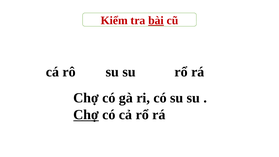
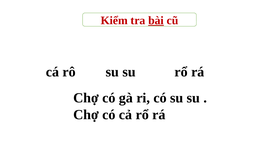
Chợ at (86, 115) underline: present -> none
